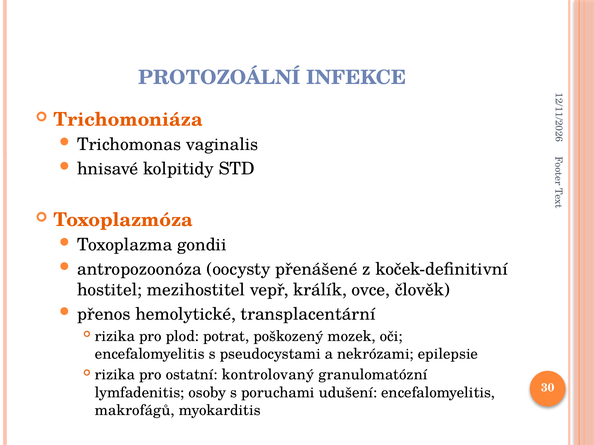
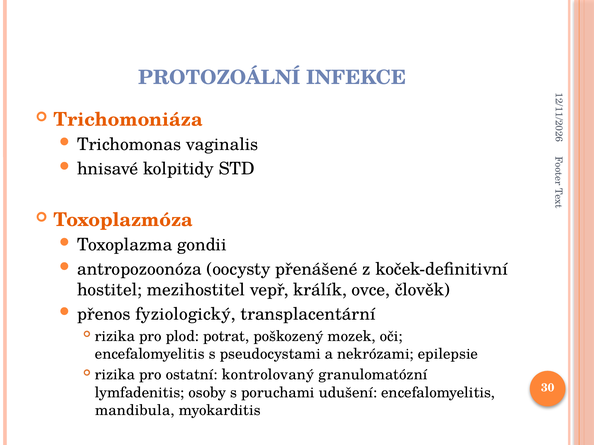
hemolytické: hemolytické -> fyziologický
makrofágů: makrofágů -> mandibula
